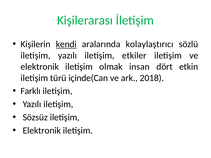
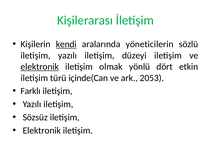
kolaylaştırıcı: kolaylaştırıcı -> yöneticilerin
etkiler: etkiler -> düzeyi
elektronik at (40, 67) underline: none -> present
insan: insan -> yönlü
2018: 2018 -> 2053
